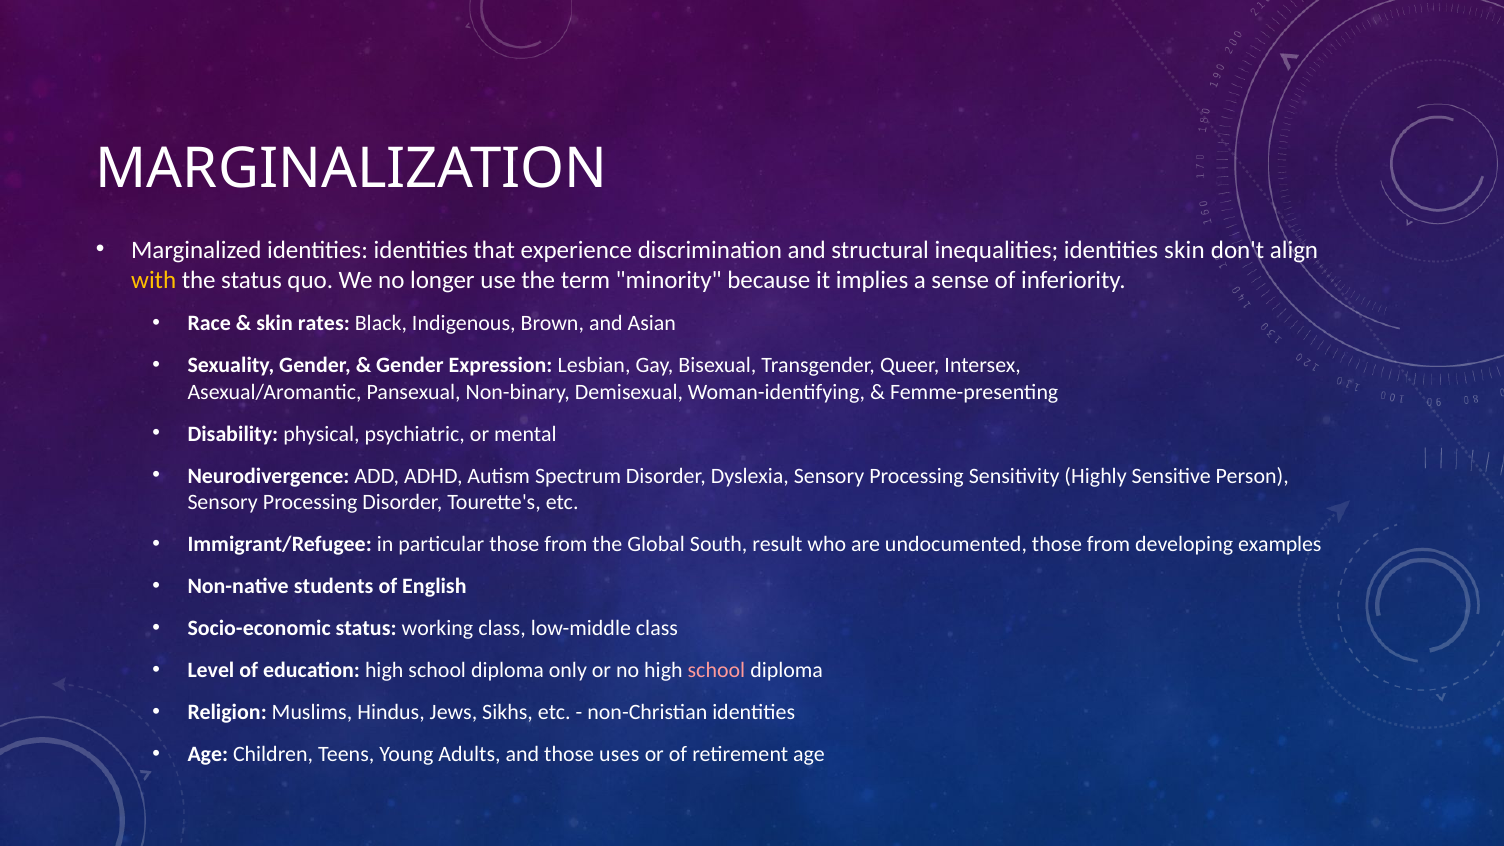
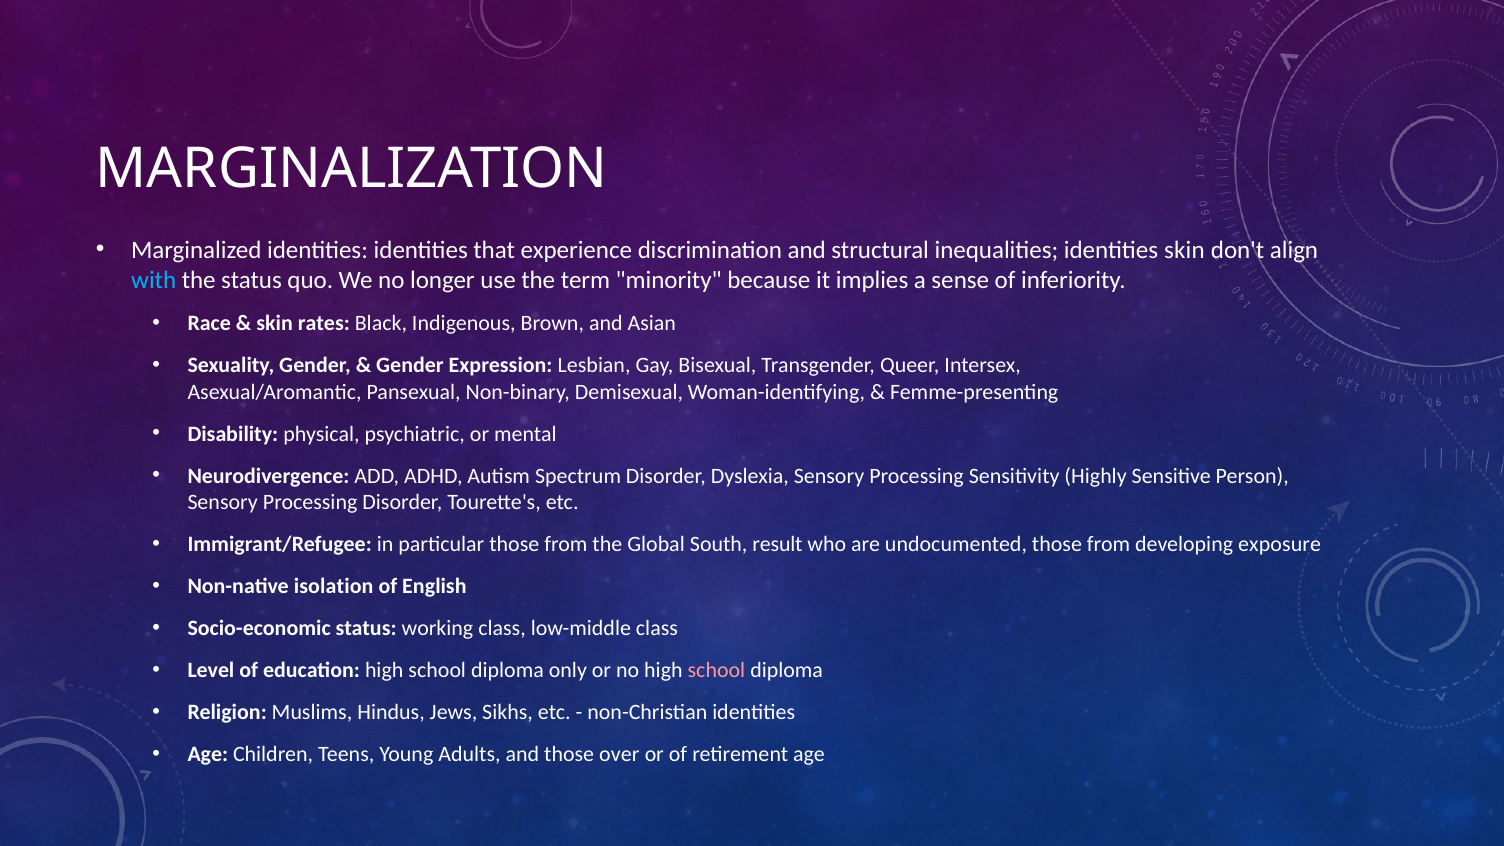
with colour: yellow -> light blue
examples: examples -> exposure
students: students -> isolation
uses: uses -> over
